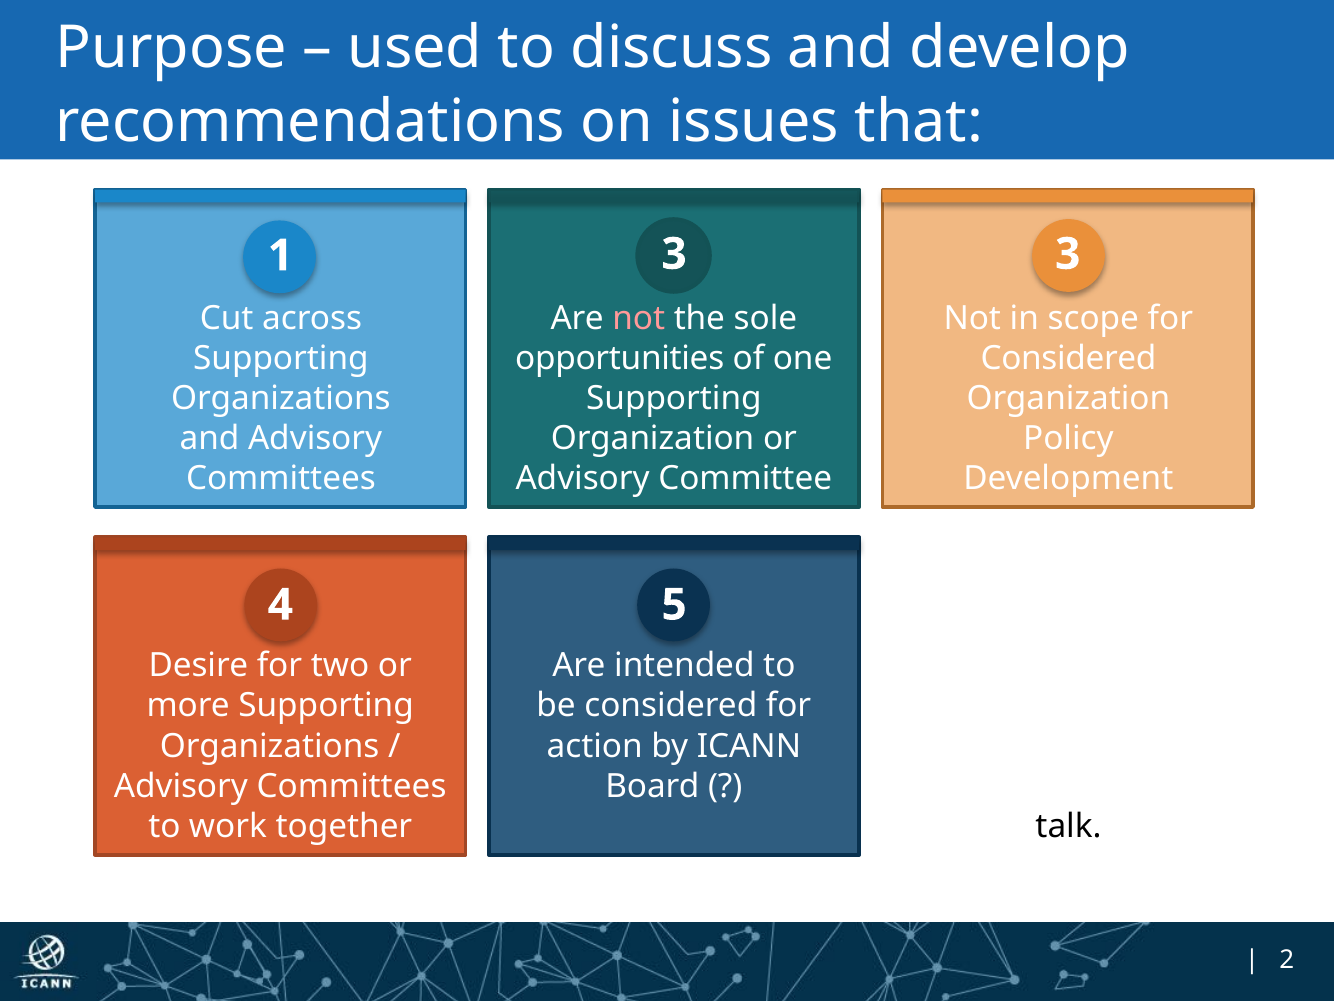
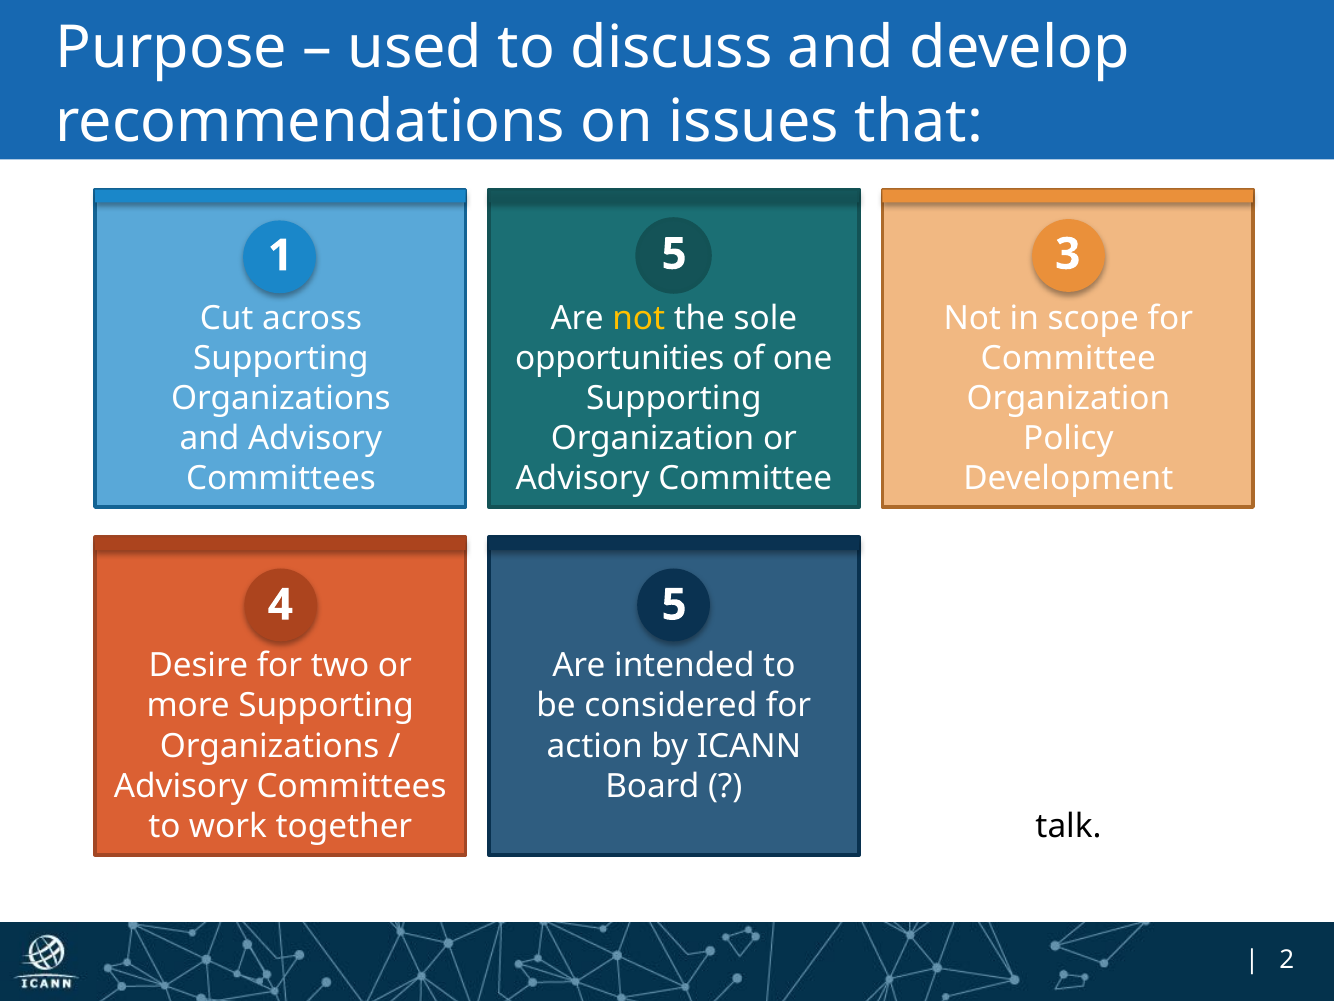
1 3: 3 -> 5
not at (639, 318) colour: pink -> yellow
Considered at (1069, 358): Considered -> Committee
